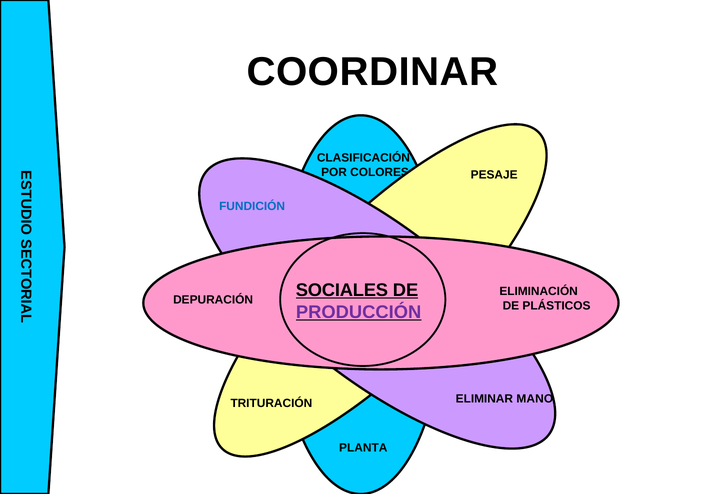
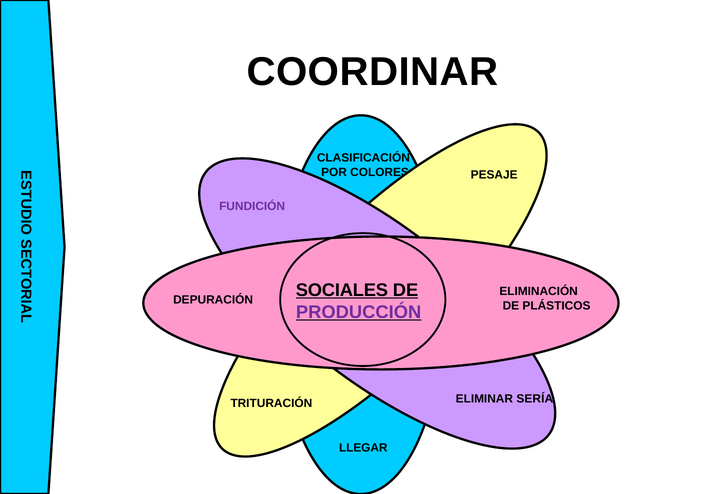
FUNDICIÓN colour: blue -> purple
MANO: MANO -> SERÍA
PLANTA: PLANTA -> LLEGAR
